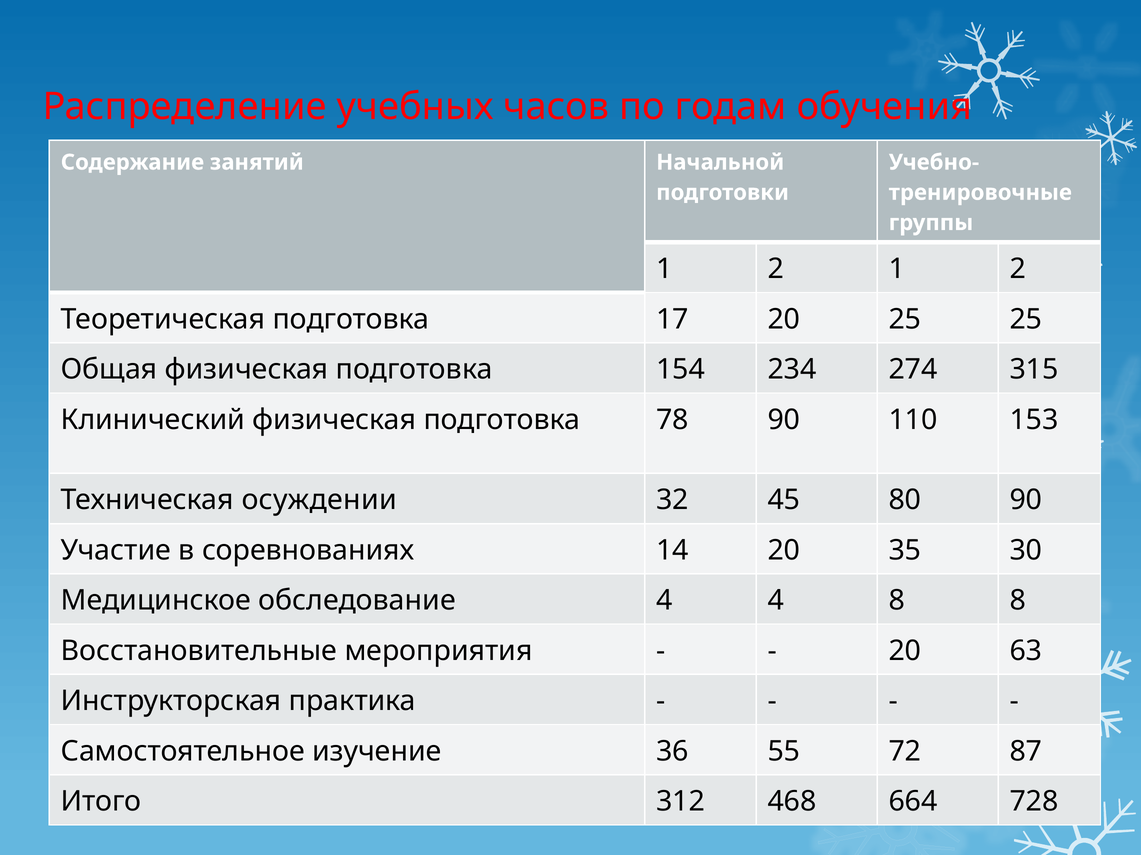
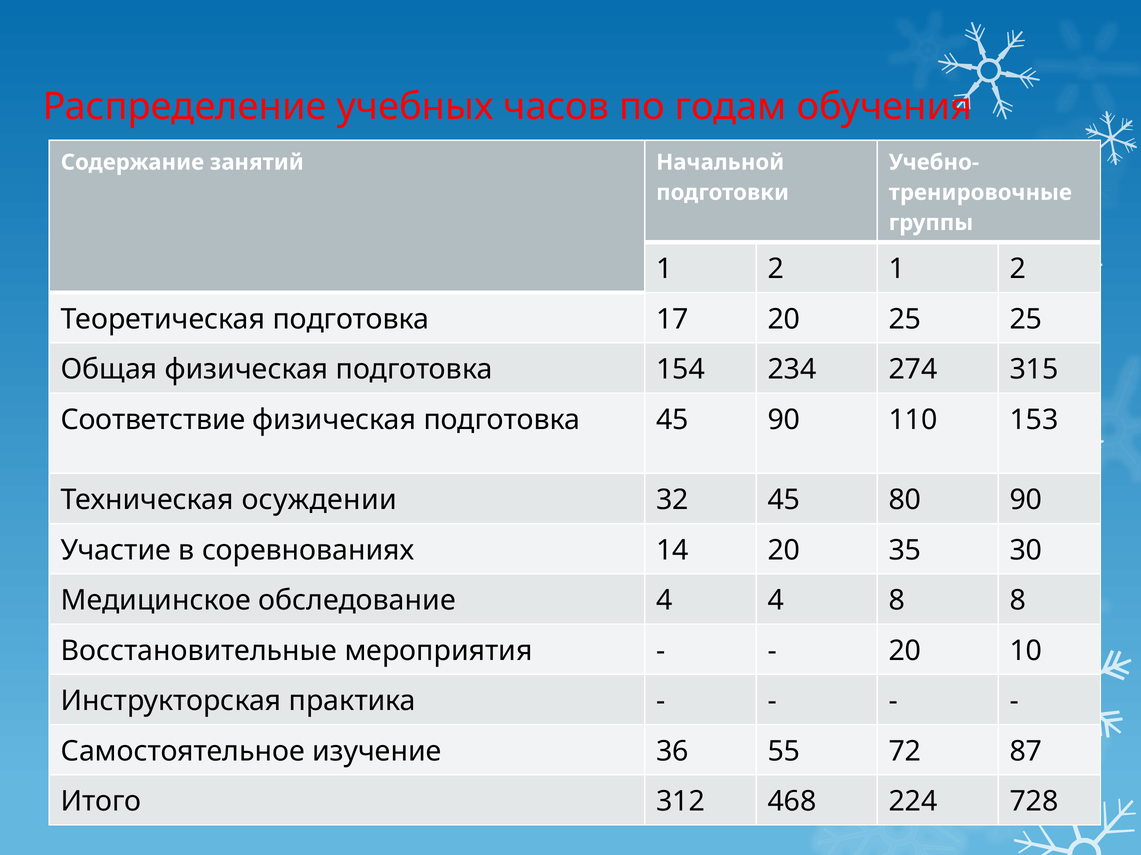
Клинический: Клинический -> Соответствие
подготовка 78: 78 -> 45
63: 63 -> 10
664: 664 -> 224
